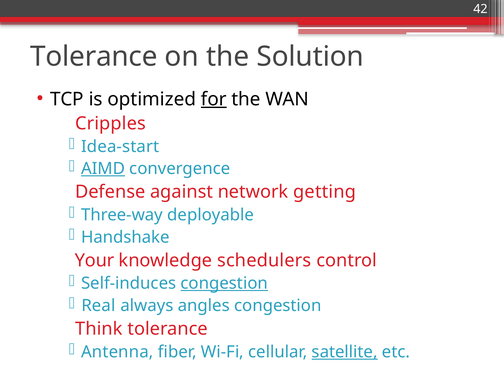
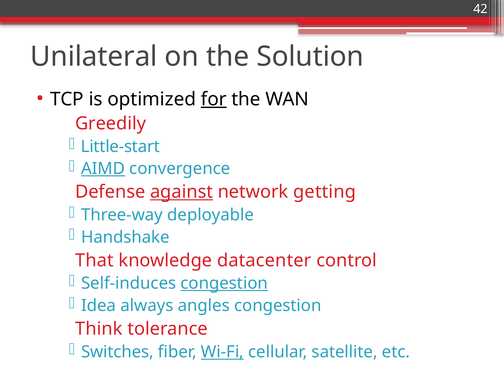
Tolerance at (94, 57): Tolerance -> Unilateral
Cripples: Cripples -> Greedily
Idea-start: Idea-start -> Little-start
against underline: none -> present
Your: Your -> That
schedulers: schedulers -> datacenter
Real: Real -> Idea
Antenna: Antenna -> Switches
Wi-Fi underline: none -> present
satellite underline: present -> none
